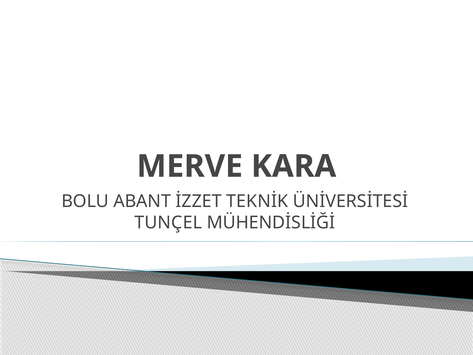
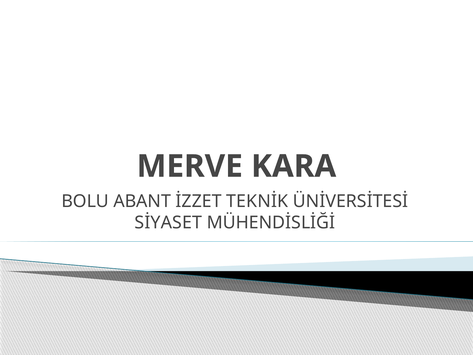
TUNÇEL: TUNÇEL -> SİYASET
